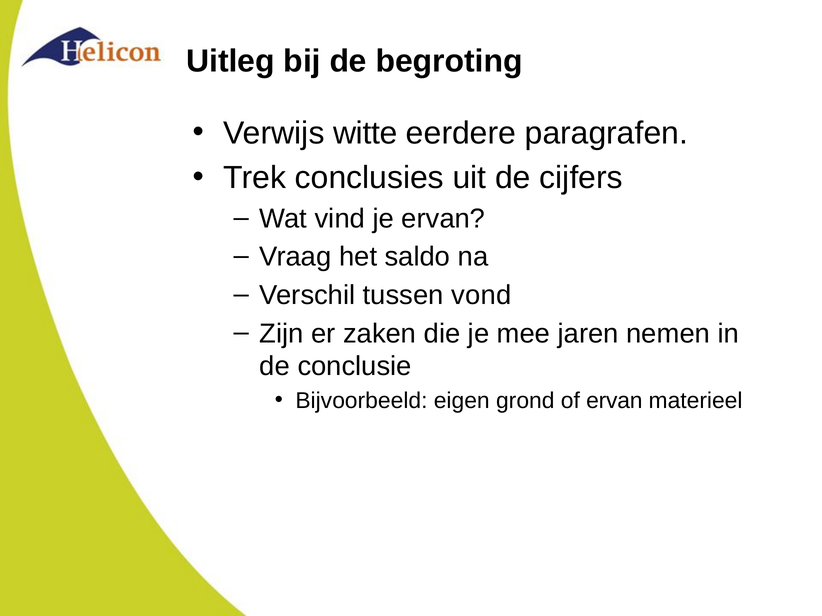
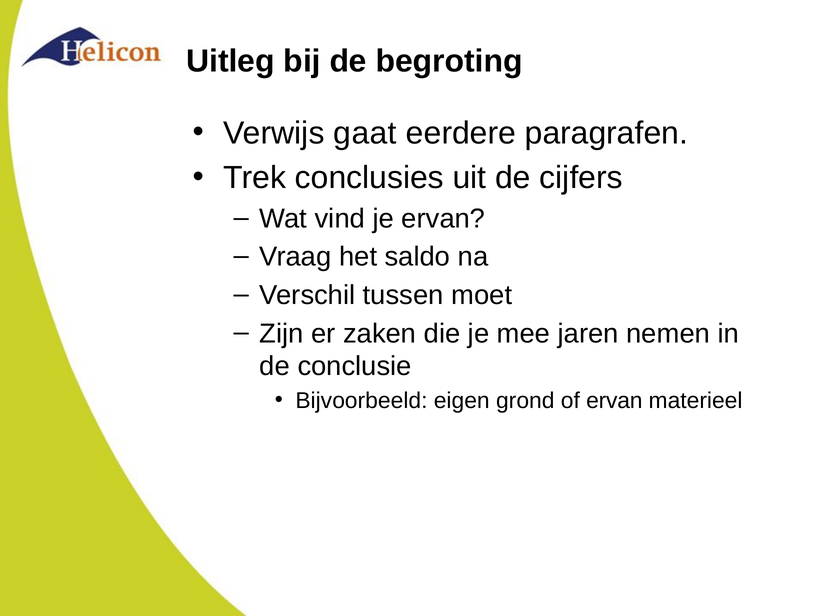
witte: witte -> gaat
vond: vond -> moet
